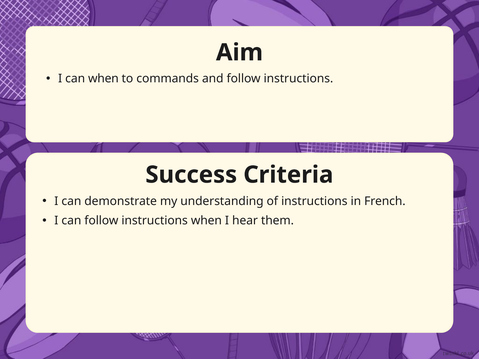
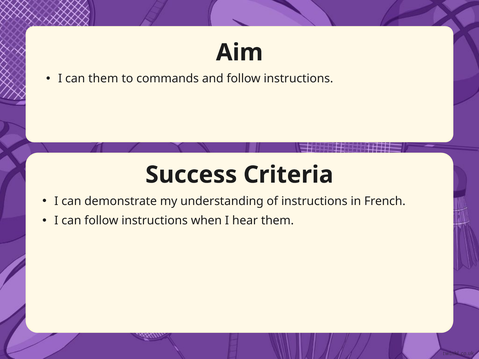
can when: when -> them
